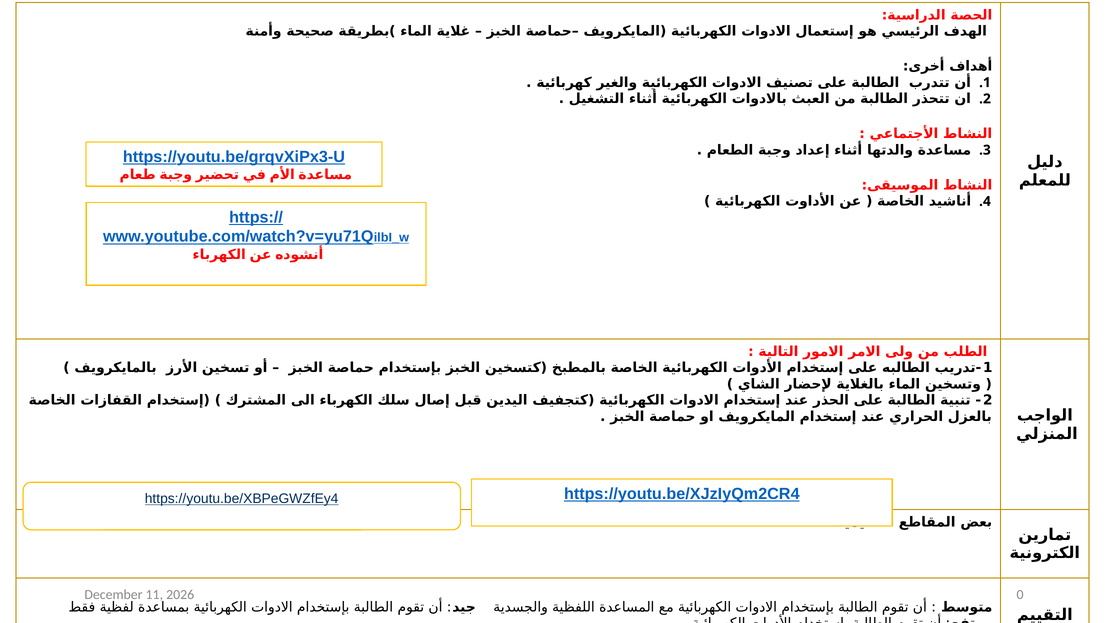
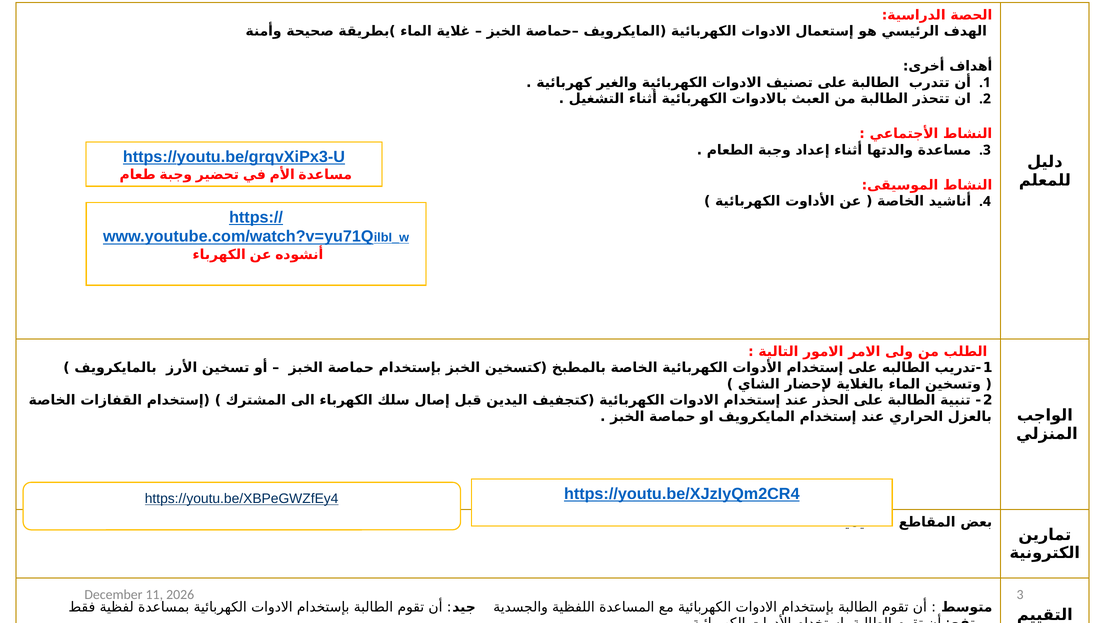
0: 0 -> 3
